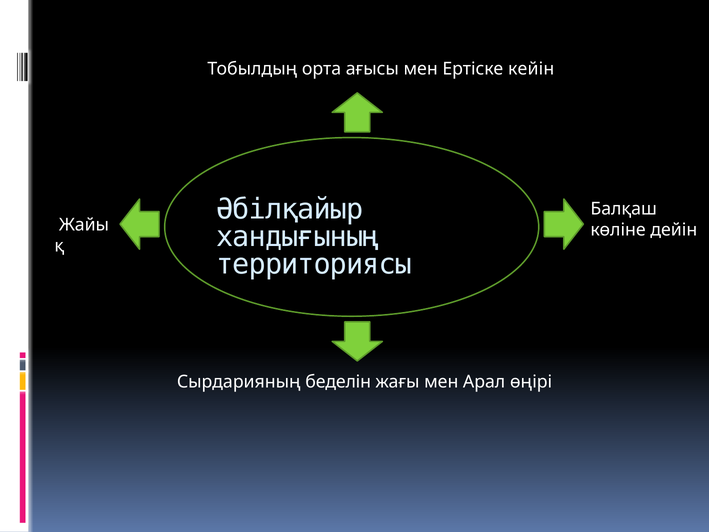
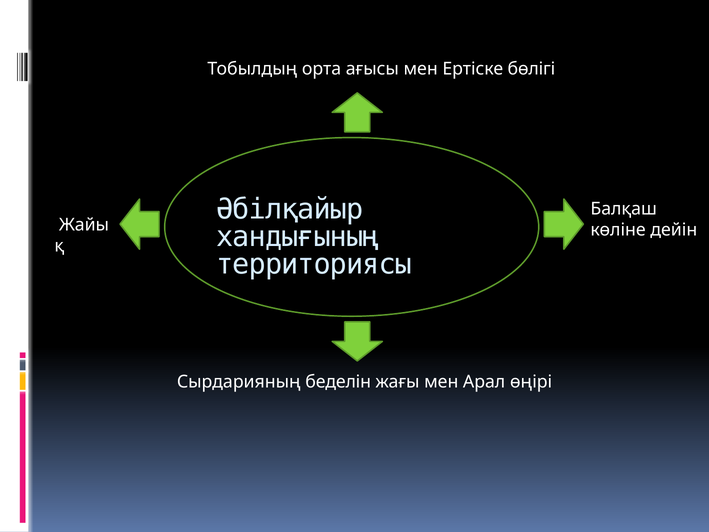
кейін: кейін -> бөлігі
